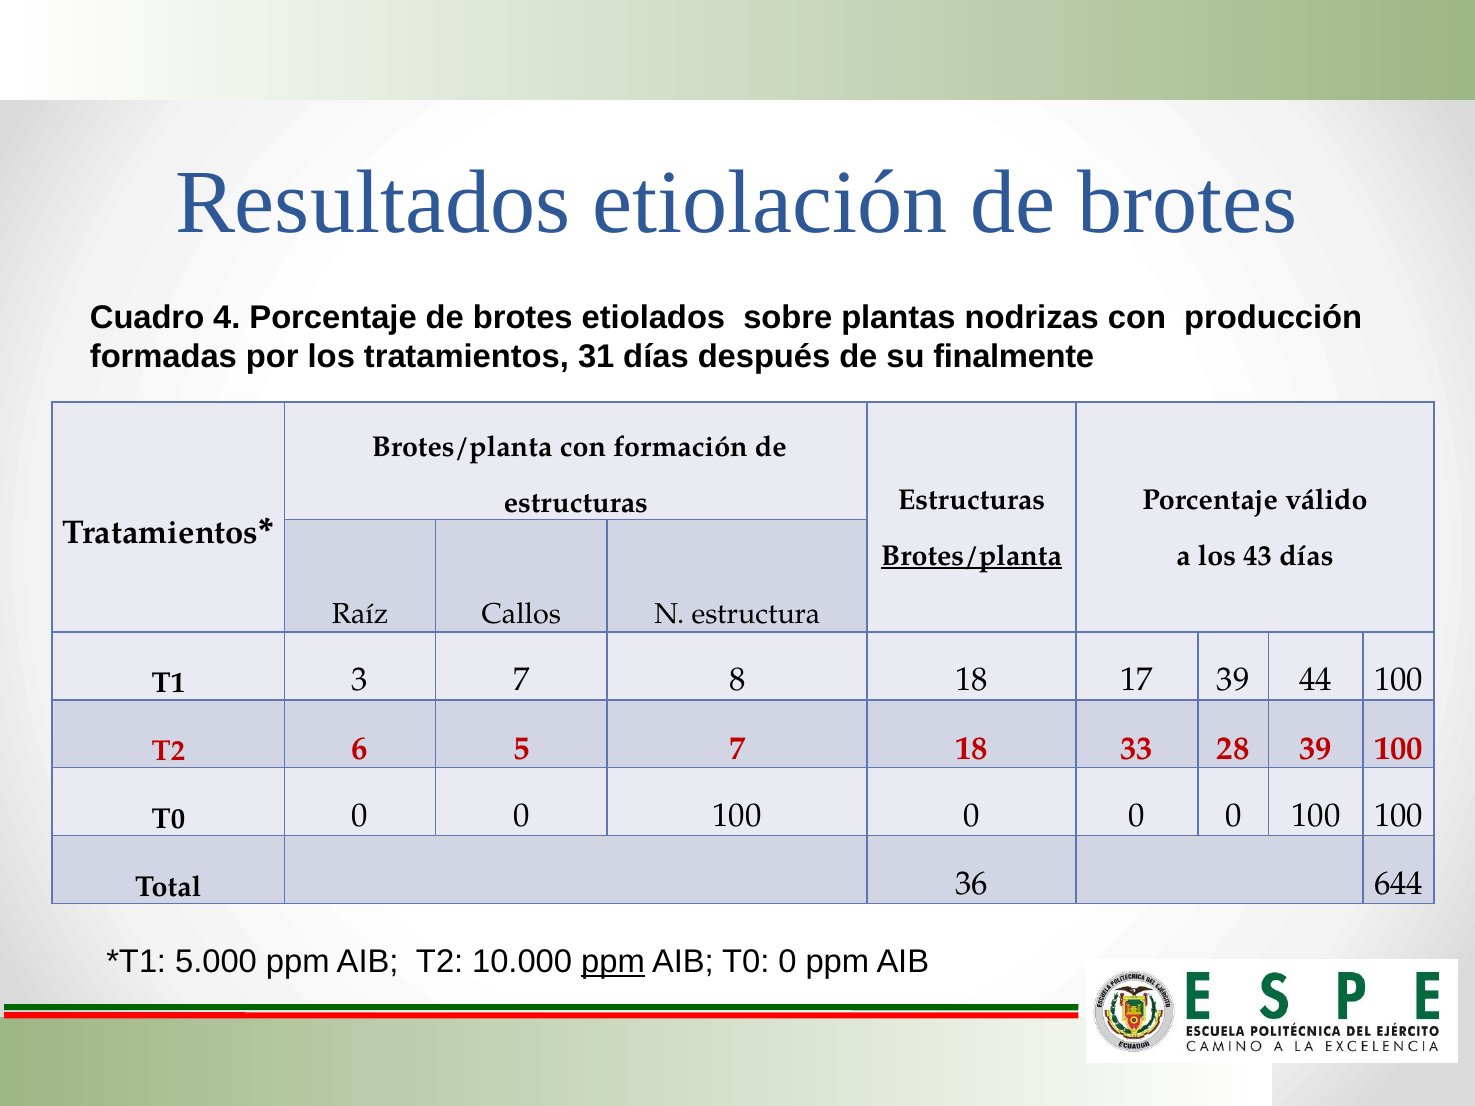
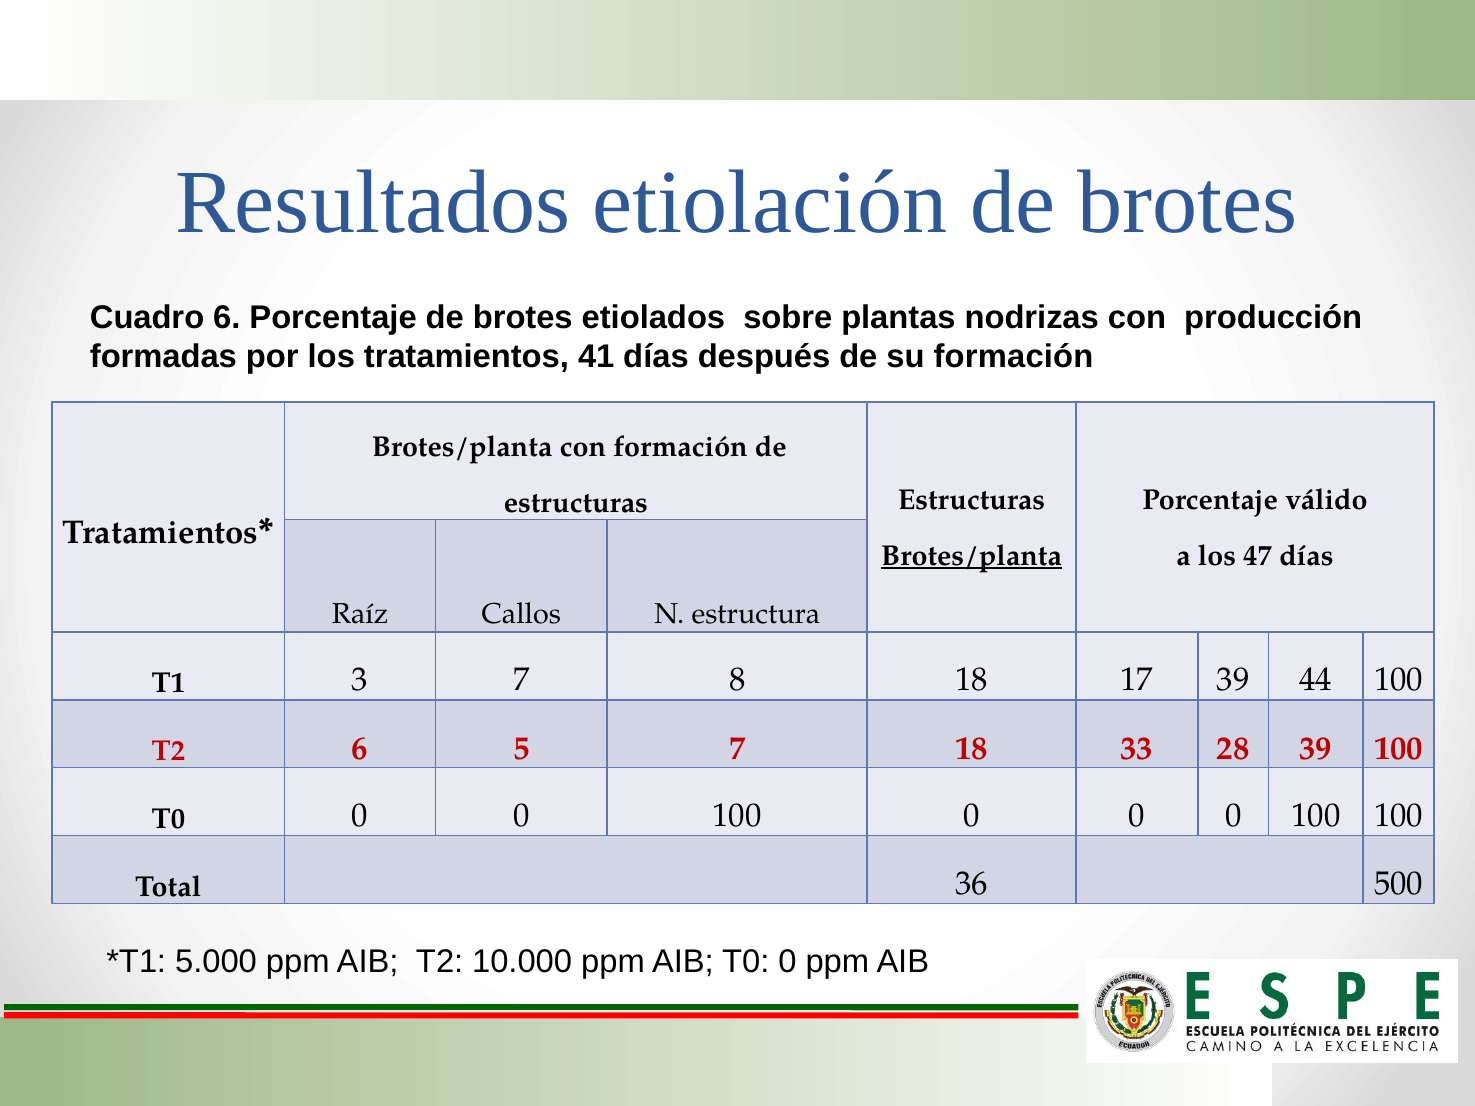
Cuadro 4: 4 -> 6
31: 31 -> 41
su finalmente: finalmente -> formación
43: 43 -> 47
644: 644 -> 500
ppm at (613, 962) underline: present -> none
